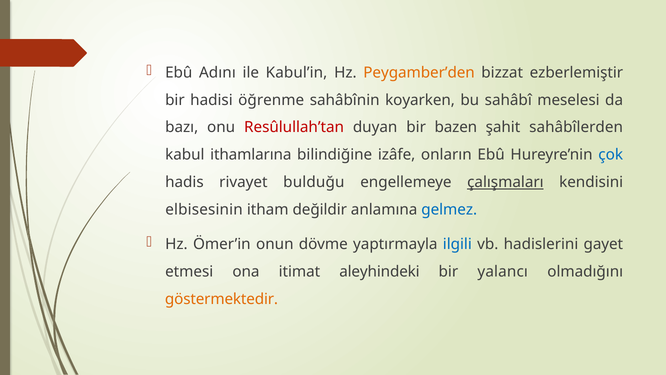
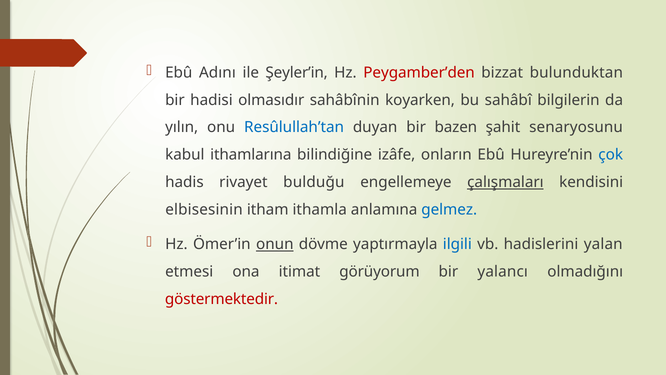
Kabul’in: Kabul’in -> Şeyler’in
Peygamber’den colour: orange -> red
ezberlemiştir: ezberlemiştir -> bulunduktan
öğrenme: öğrenme -> olmasıdır
meselesi: meselesi -> bilgilerin
bazı: bazı -> yılın
Resûlullah’tan colour: red -> blue
sahâbîlerden: sahâbîlerden -> senaryosunu
değildir: değildir -> ithamla
onun underline: none -> present
gayet: gayet -> yalan
aleyhindeki: aleyhindeki -> görüyorum
göstermektedir colour: orange -> red
